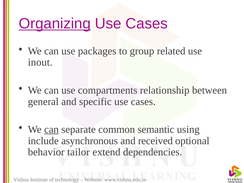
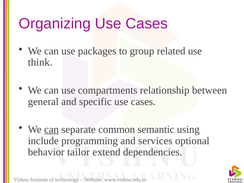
Organizing underline: present -> none
inout: inout -> think
asynchronous: asynchronous -> programming
received: received -> services
